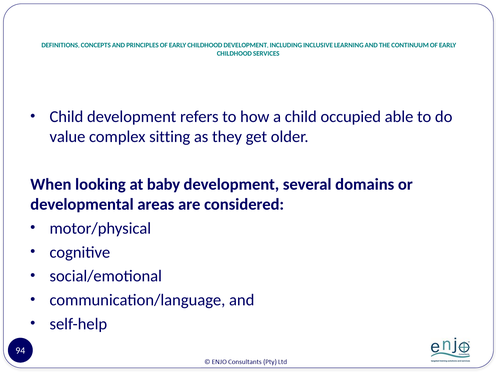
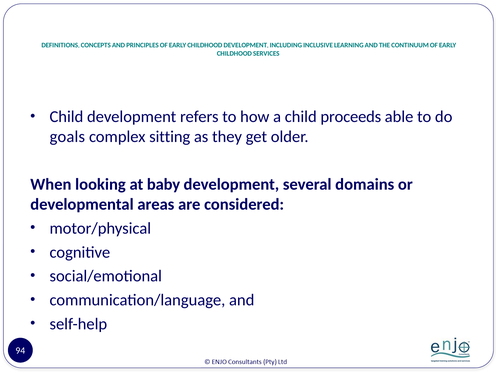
occupied: occupied -> proceeds
value: value -> goals
